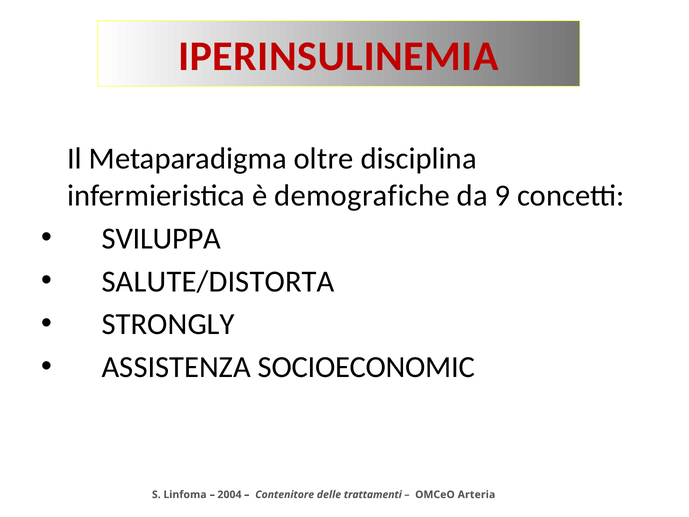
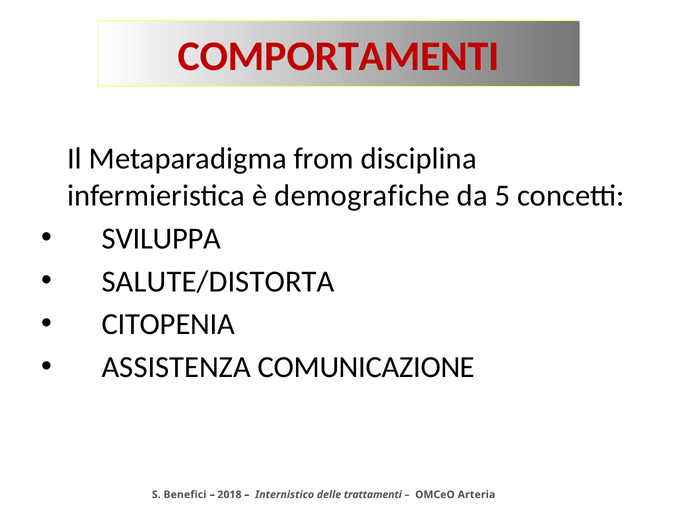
IPERINSULINEMIA: IPERINSULINEMIA -> COMPORTAMENTI
oltre: oltre -> from
9: 9 -> 5
STRONGLY: STRONGLY -> CITOPENIA
SOCIOECONOMIC: SOCIOECONOMIC -> COMUNICAZIONE
Linfoma: Linfoma -> Benefici
2004: 2004 -> 2018
Contenitore: Contenitore -> Internistico
